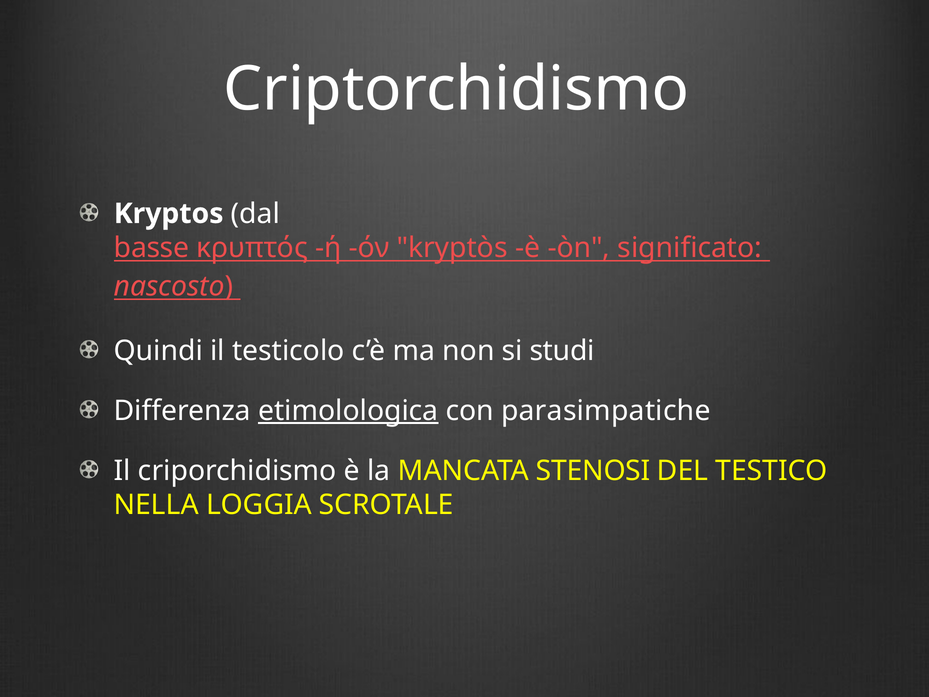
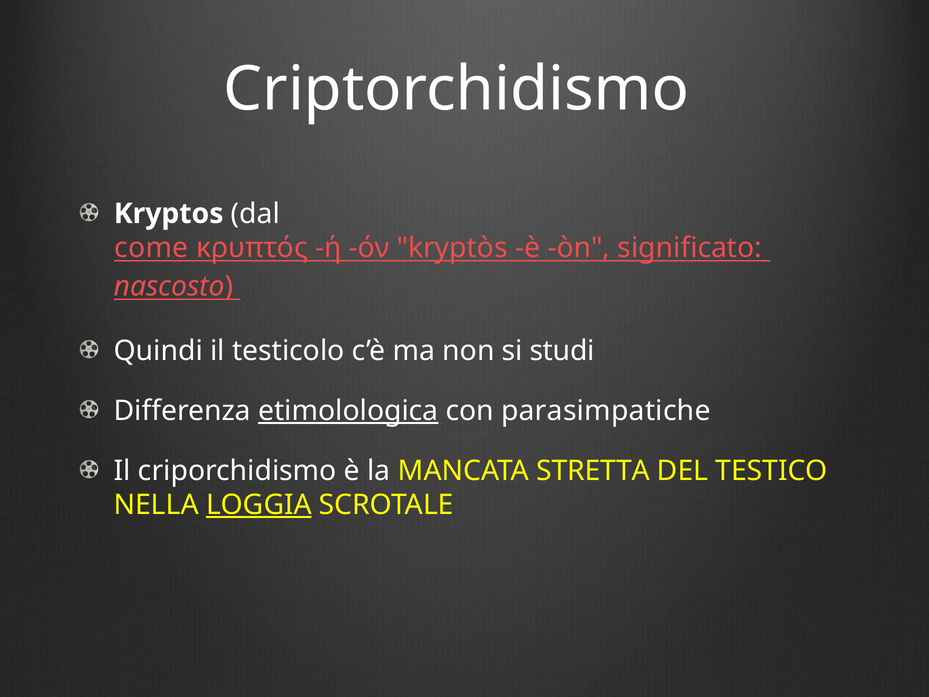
basse: basse -> come
STENOSI: STENOSI -> STRETTA
LOGGIA underline: none -> present
